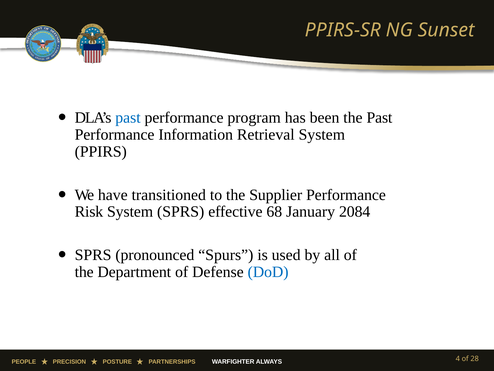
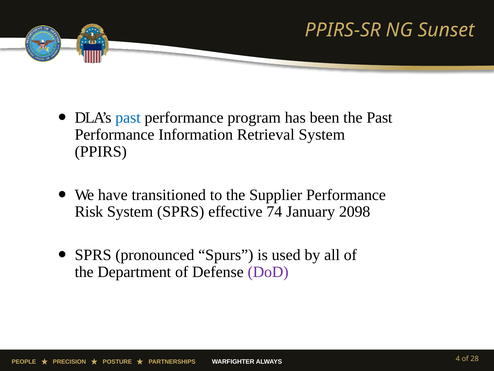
68: 68 -> 74
2084: 2084 -> 2098
DoD colour: blue -> purple
